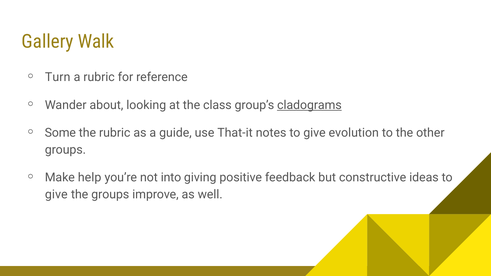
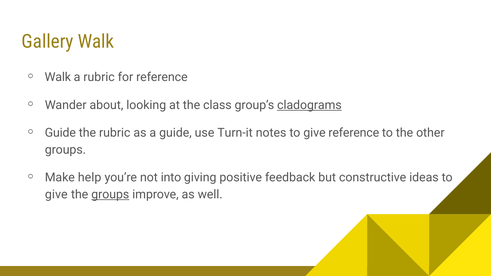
Turn at (58, 77): Turn -> Walk
Some at (60, 133): Some -> Guide
That-it: That-it -> Turn-it
give evolution: evolution -> reference
groups at (110, 195) underline: none -> present
